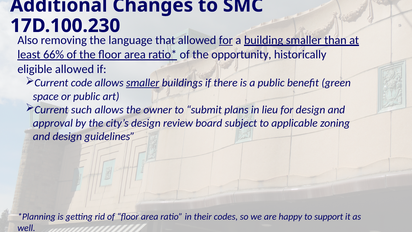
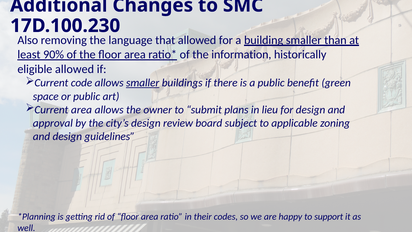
for at (226, 40) underline: present -> none
66%: 66% -> 90%
opportunity: opportunity -> information
Current such: such -> area
